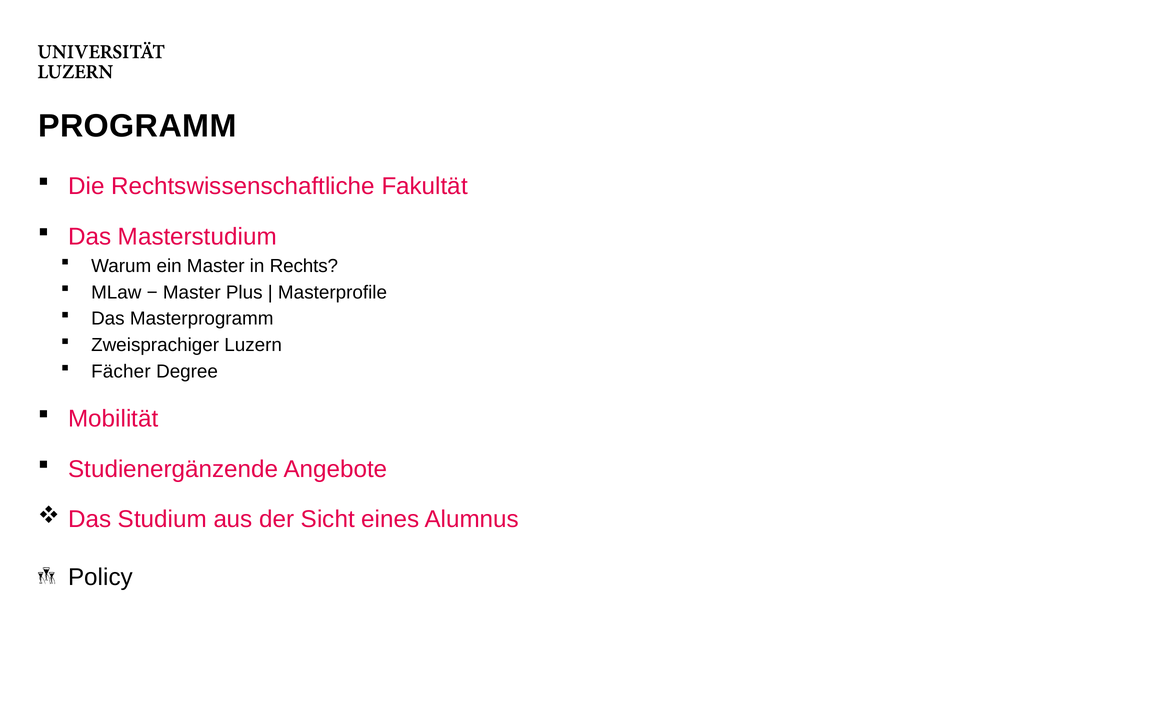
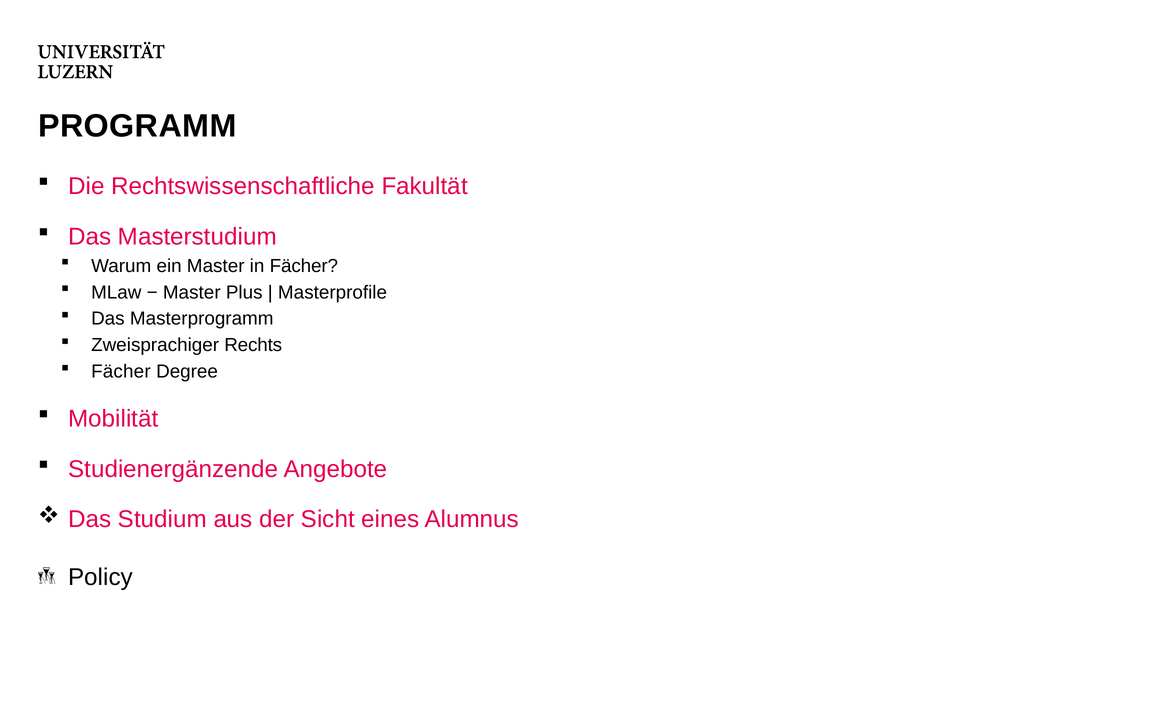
in Rechts: Rechts -> Fächer
Luzern: Luzern -> Rechts
